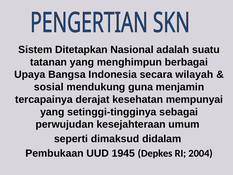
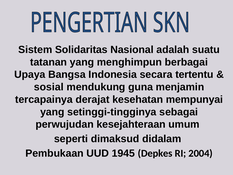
Ditetapkan: Ditetapkan -> Solidaritas
wilayah: wilayah -> tertentu
